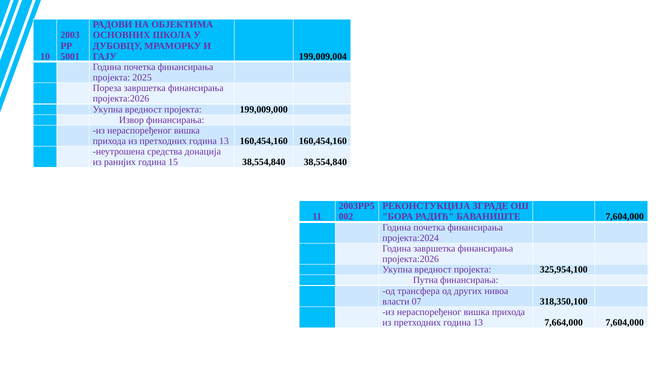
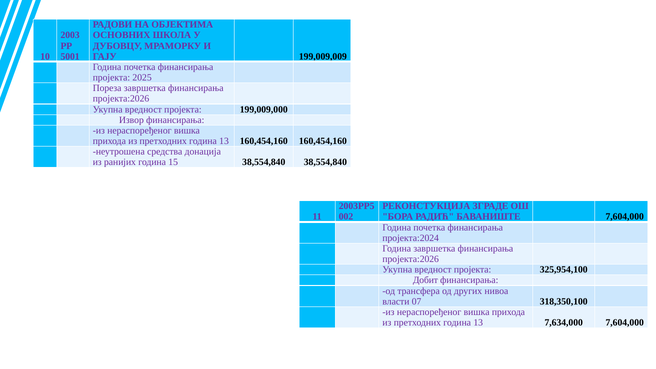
199,009,004: 199,009,004 -> 199,009,009
Путна: Путна -> Добит
7,664,000: 7,664,000 -> 7,634,000
